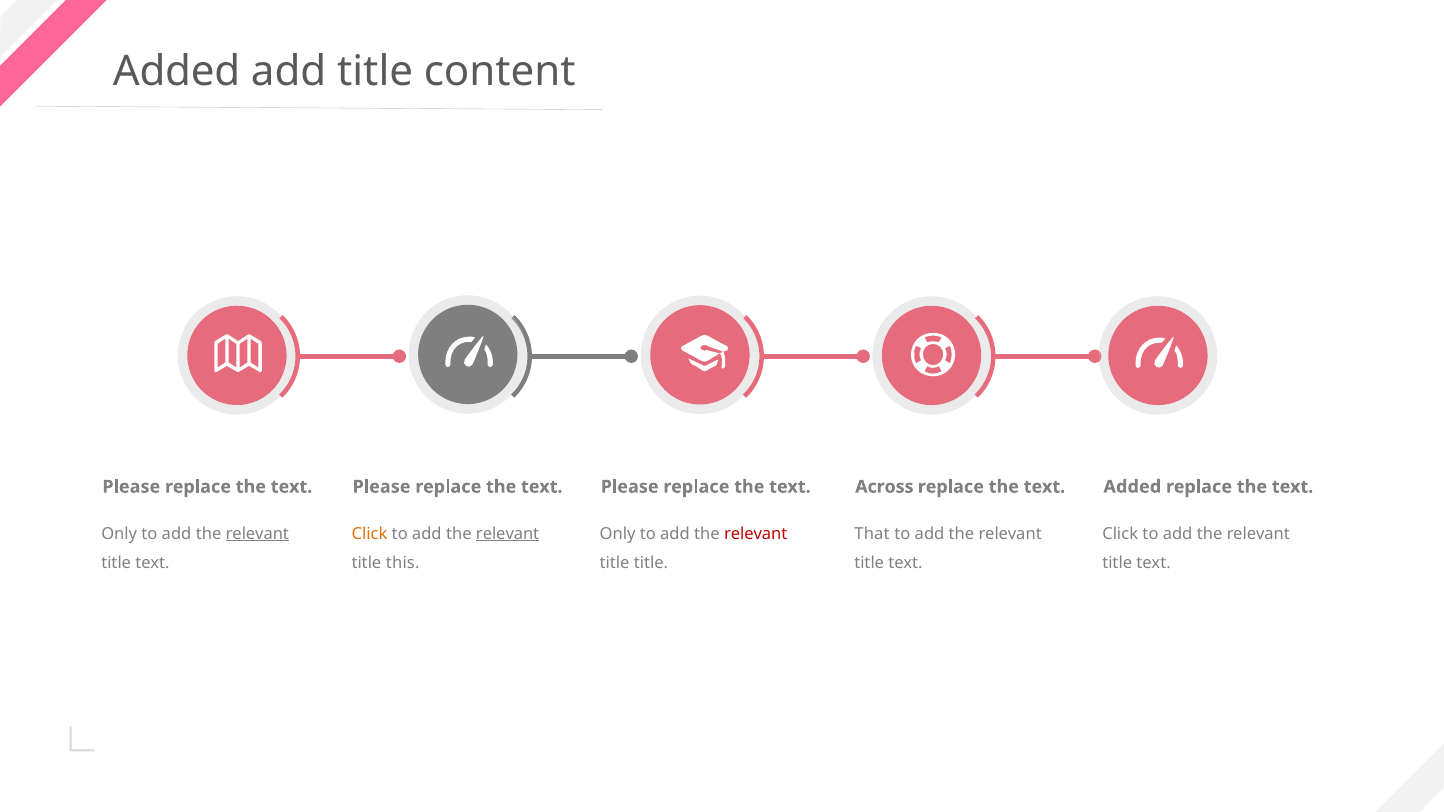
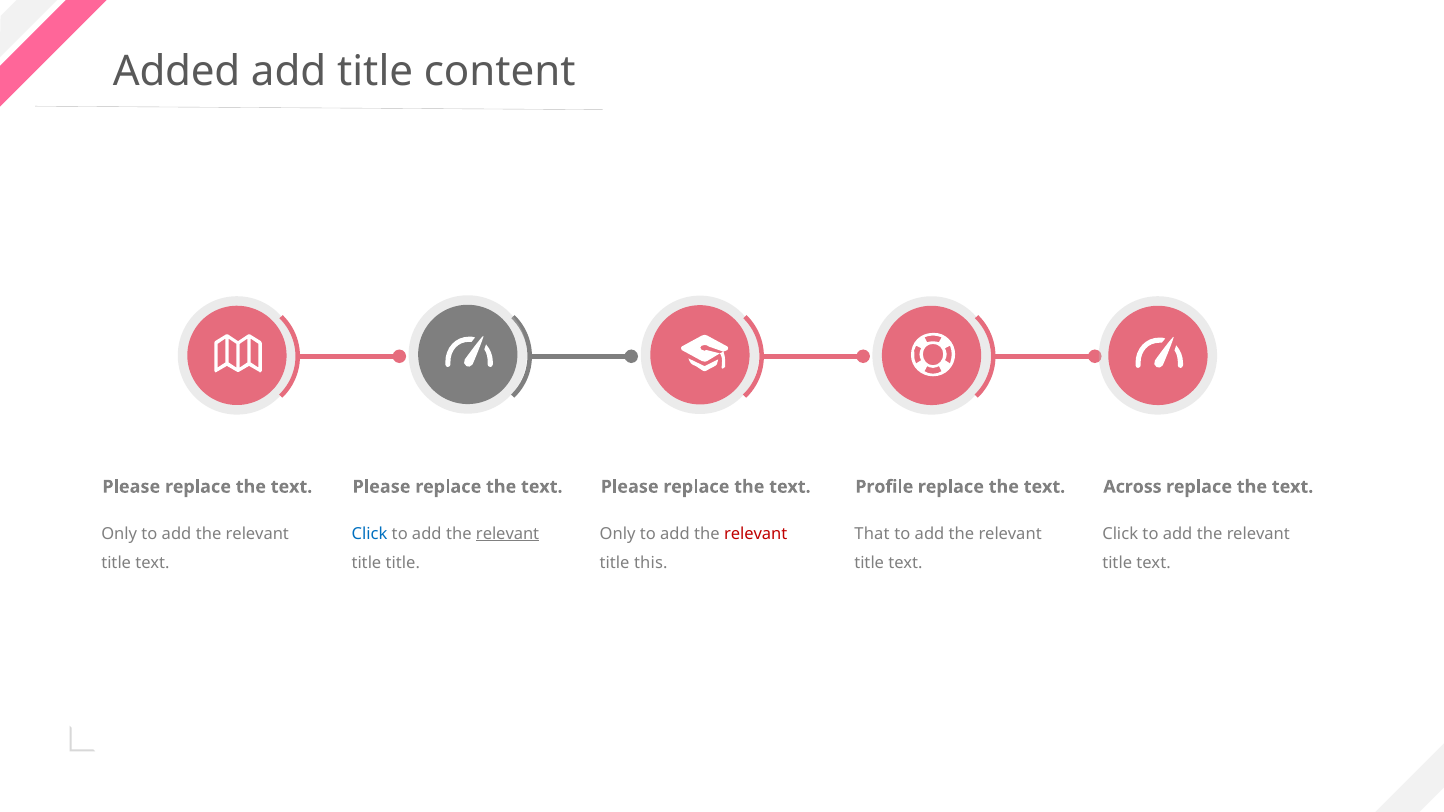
Across: Across -> Profile
Added at (1132, 487): Added -> Across
relevant at (257, 534) underline: present -> none
Click at (369, 534) colour: orange -> blue
title this: this -> title
title title: title -> this
